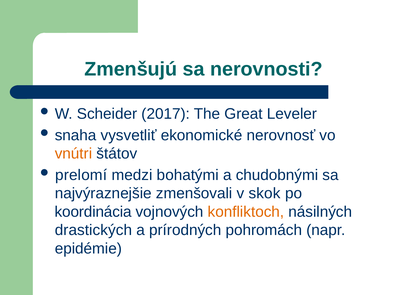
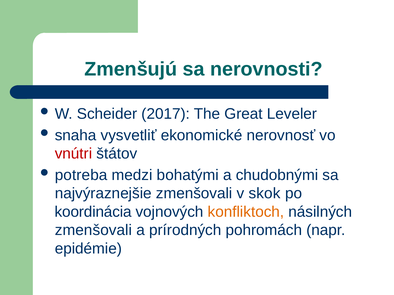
vnútri colour: orange -> red
prelomí: prelomí -> potreba
drastických at (93, 231): drastických -> zmenšovali
